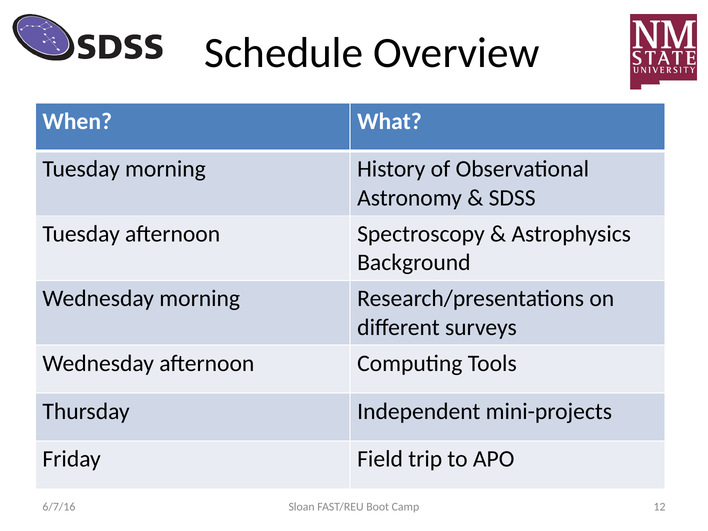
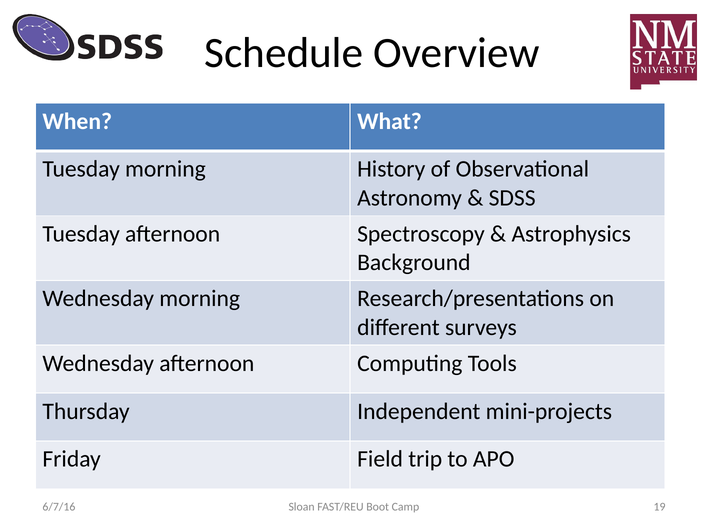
12: 12 -> 19
